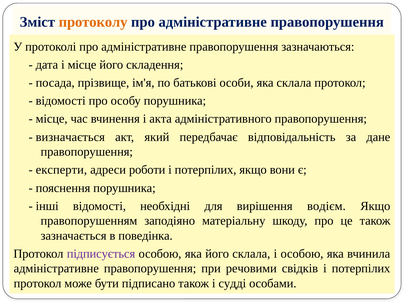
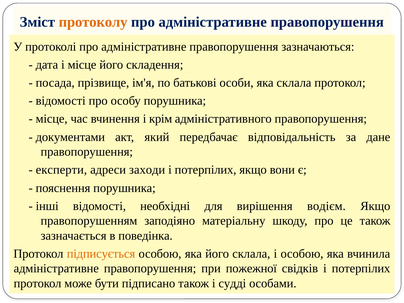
акта: акта -> крім
визначається: визначається -> документами
роботи: роботи -> заходи
підписується colour: purple -> orange
речовими: речовими -> пожежної
